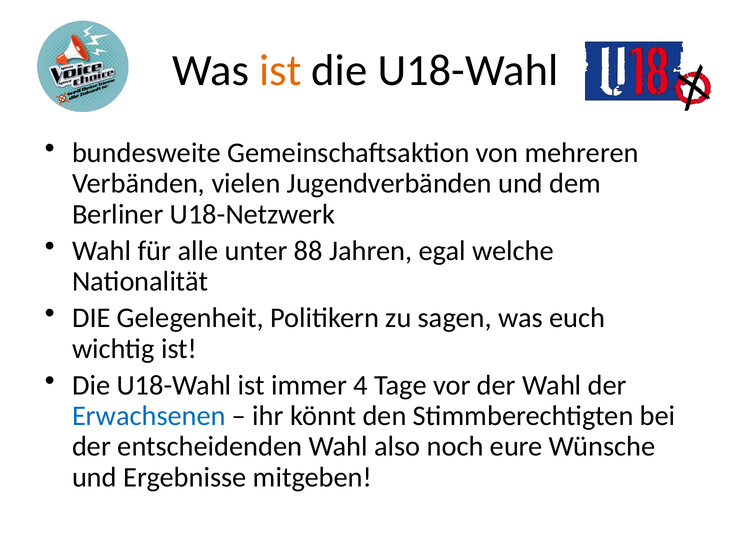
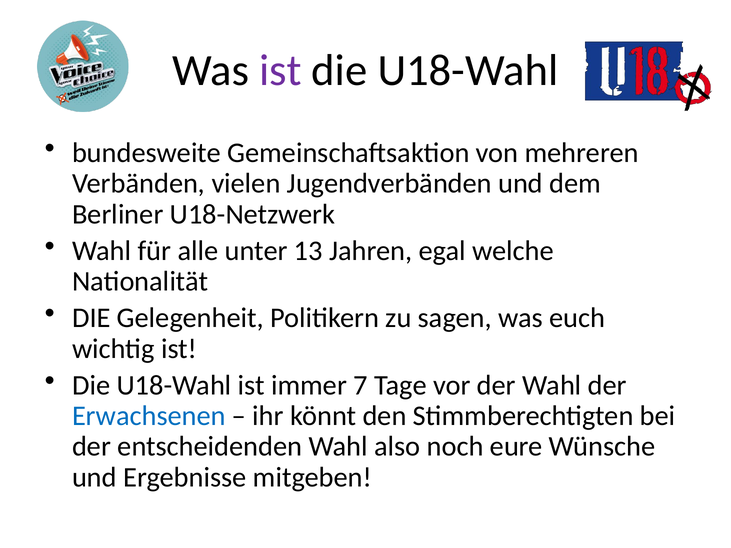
ist at (280, 71) colour: orange -> purple
88: 88 -> 13
4: 4 -> 7
